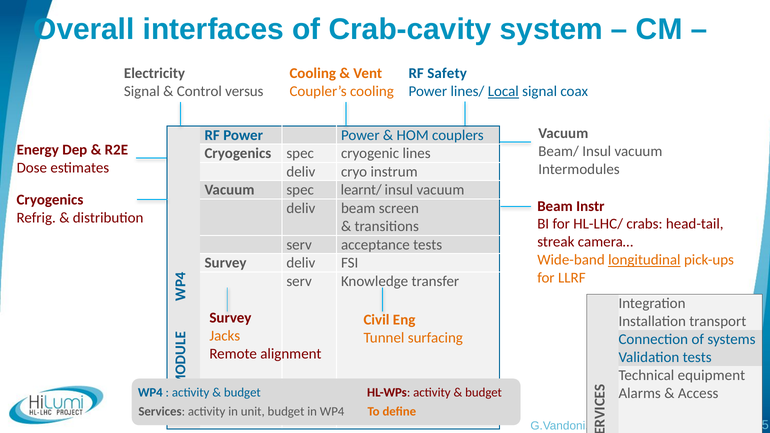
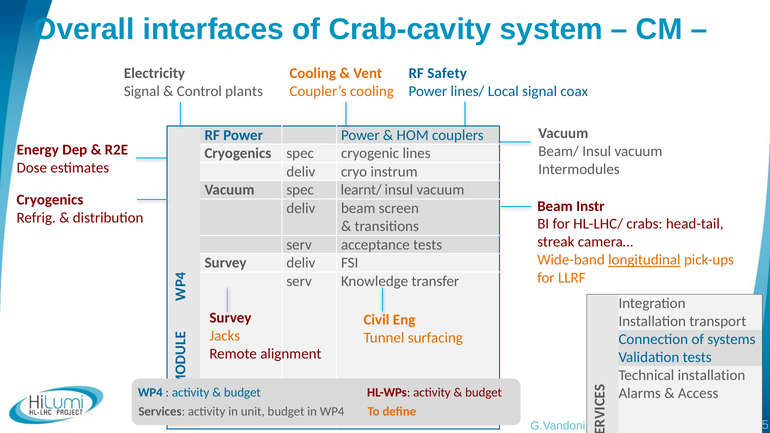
Local underline: present -> none
versus: versus -> plants
Technical equipment: equipment -> installation
